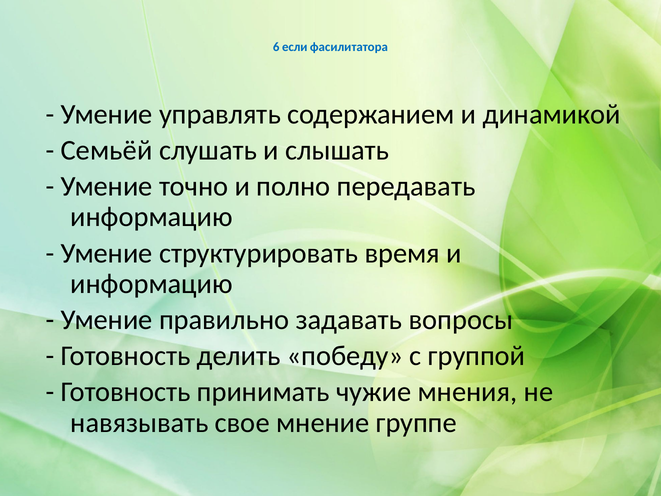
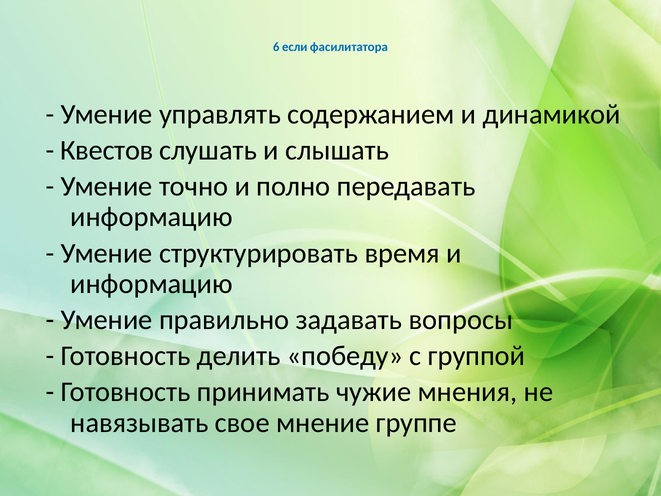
Семьёй: Семьёй -> Квестов
